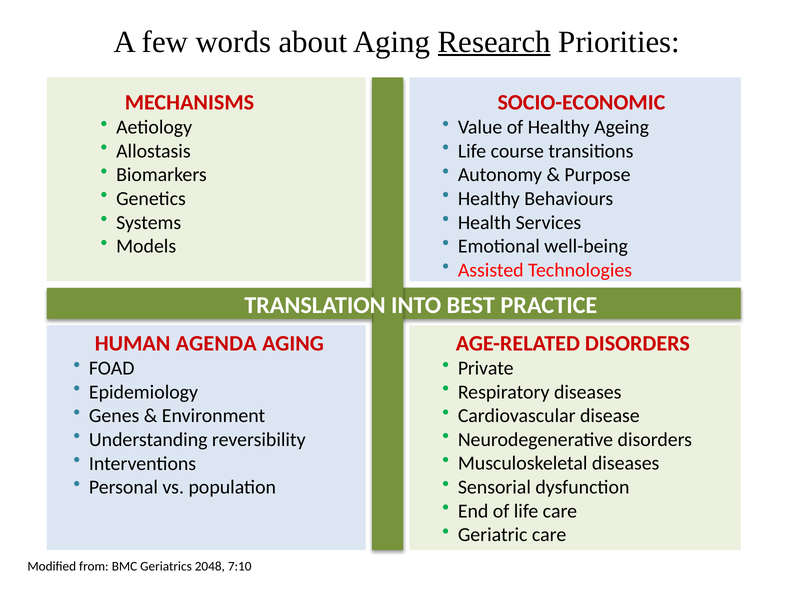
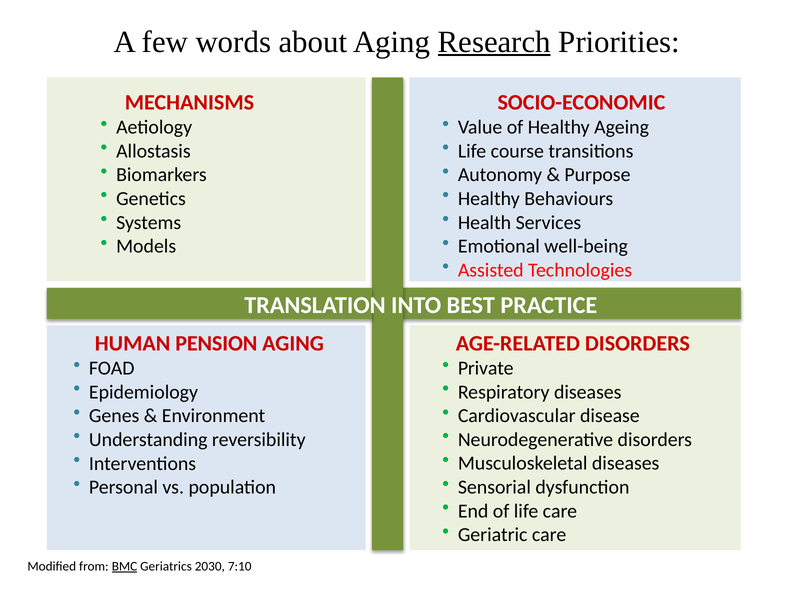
AGENDA: AGENDA -> PENSION
BMC underline: none -> present
2048: 2048 -> 2030
